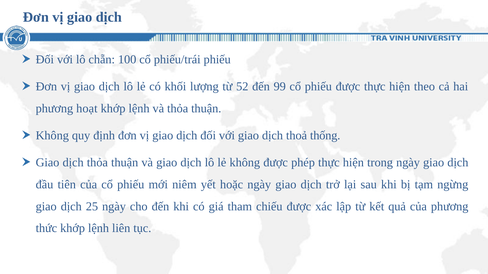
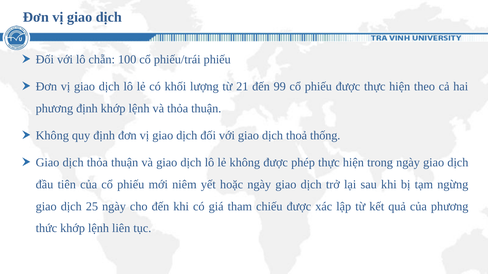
52: 52 -> 21
phương hoạt: hoạt -> định
